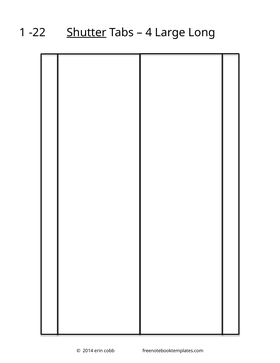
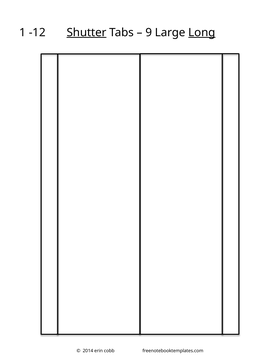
-22: -22 -> -12
4: 4 -> 9
Long underline: none -> present
